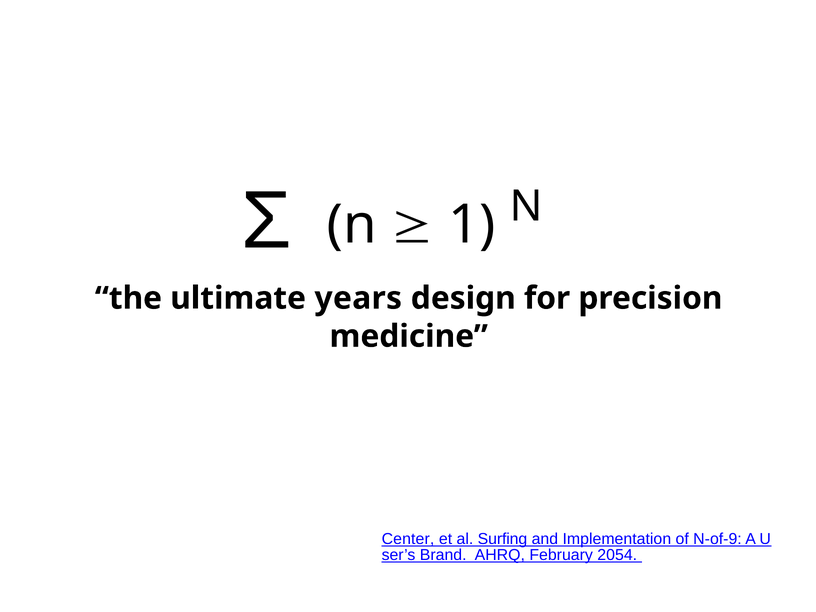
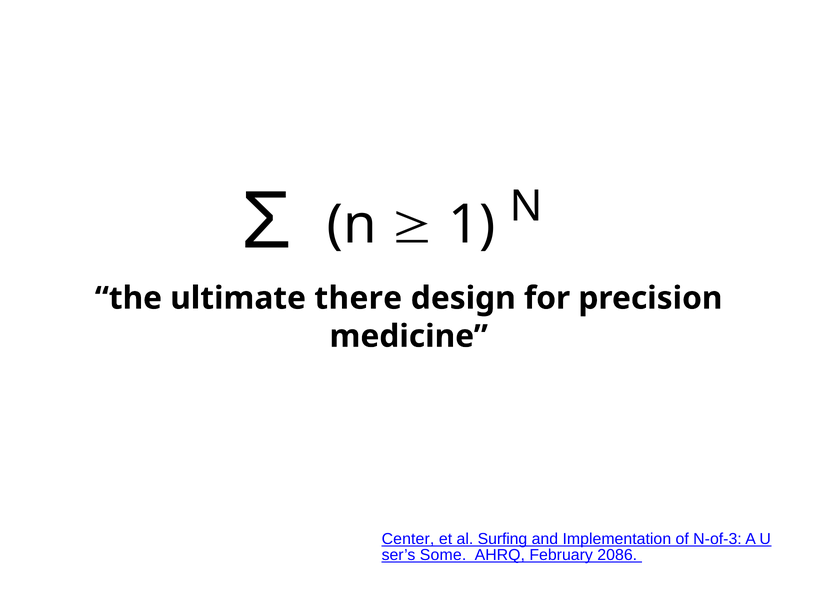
years: years -> there
N-of-9: N-of-9 -> N-of-3
Brand: Brand -> Some
2054: 2054 -> 2086
